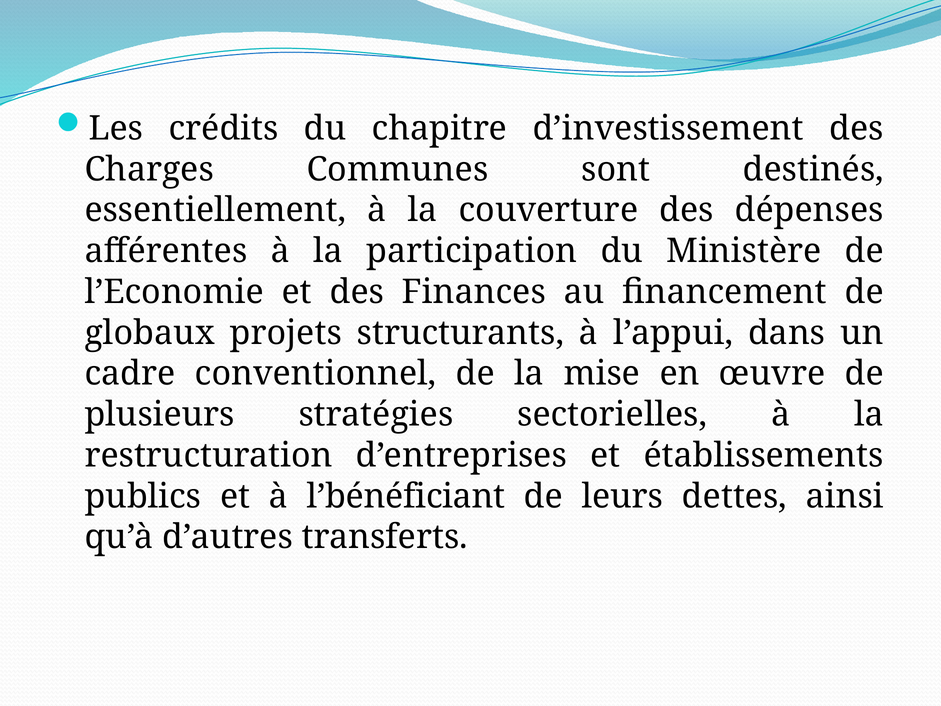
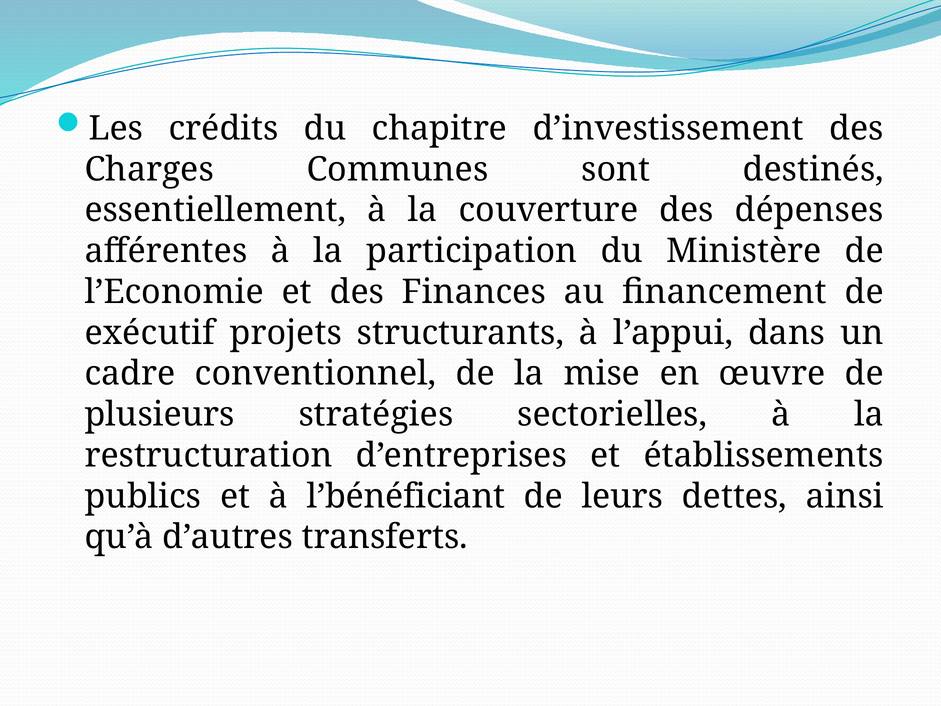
globaux: globaux -> exécutif
